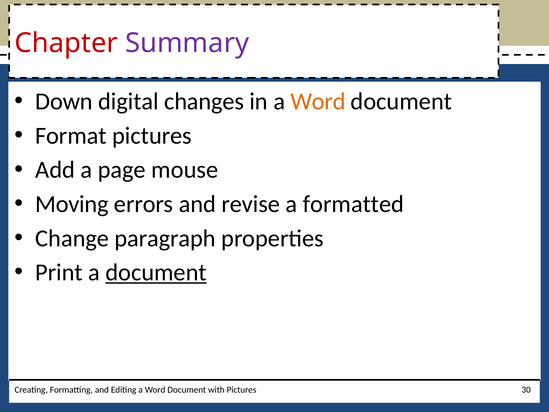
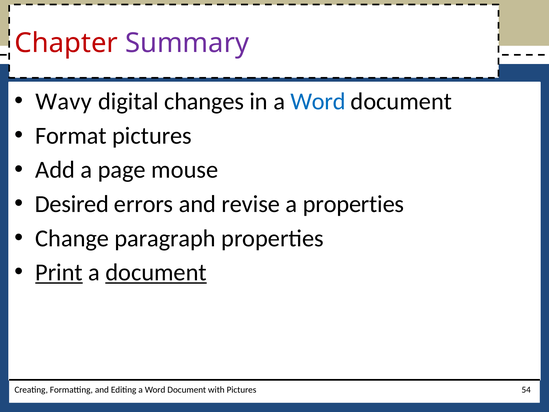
Down: Down -> Wavy
Word at (318, 101) colour: orange -> blue
Moving: Moving -> Desired
a formatted: formatted -> properties
Print underline: none -> present
30: 30 -> 54
